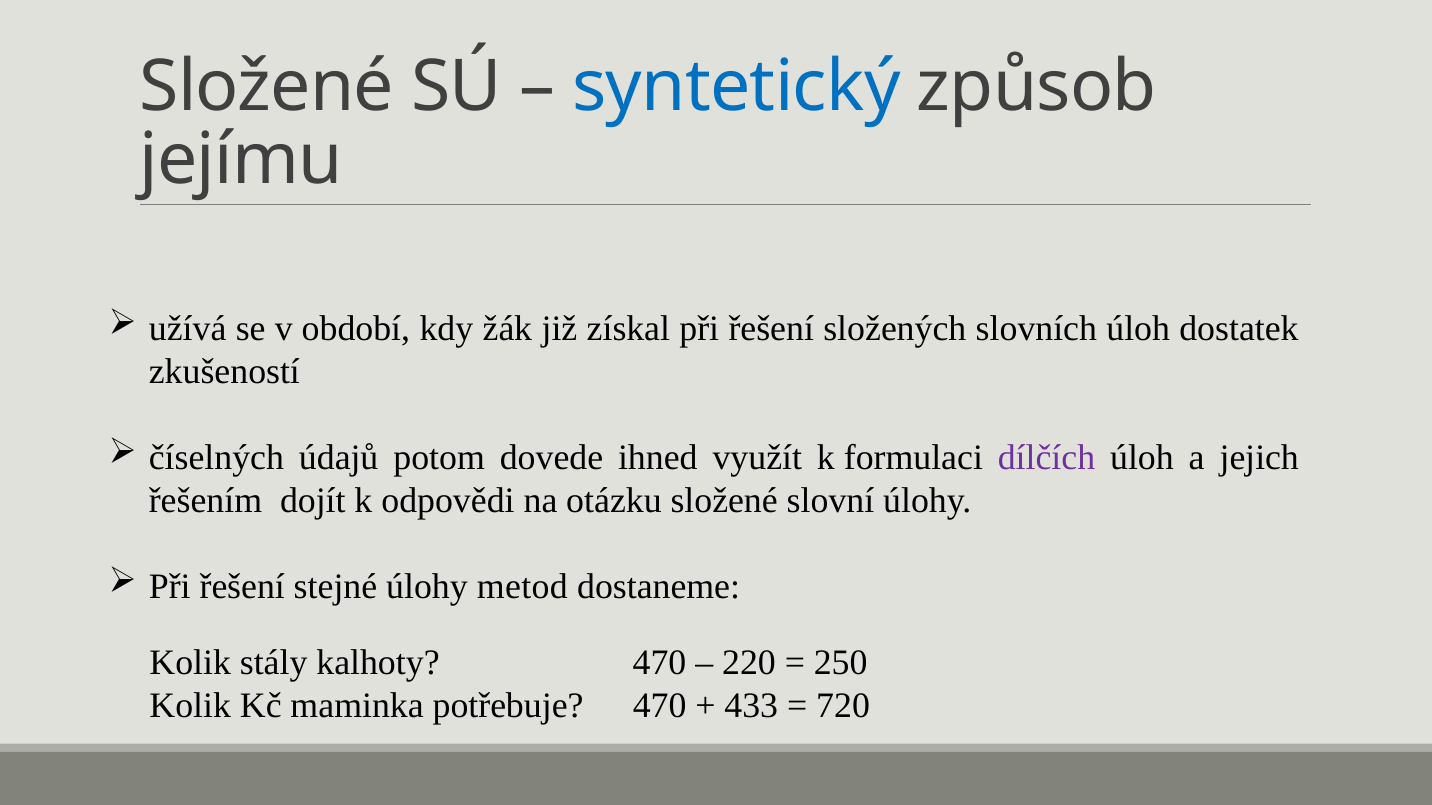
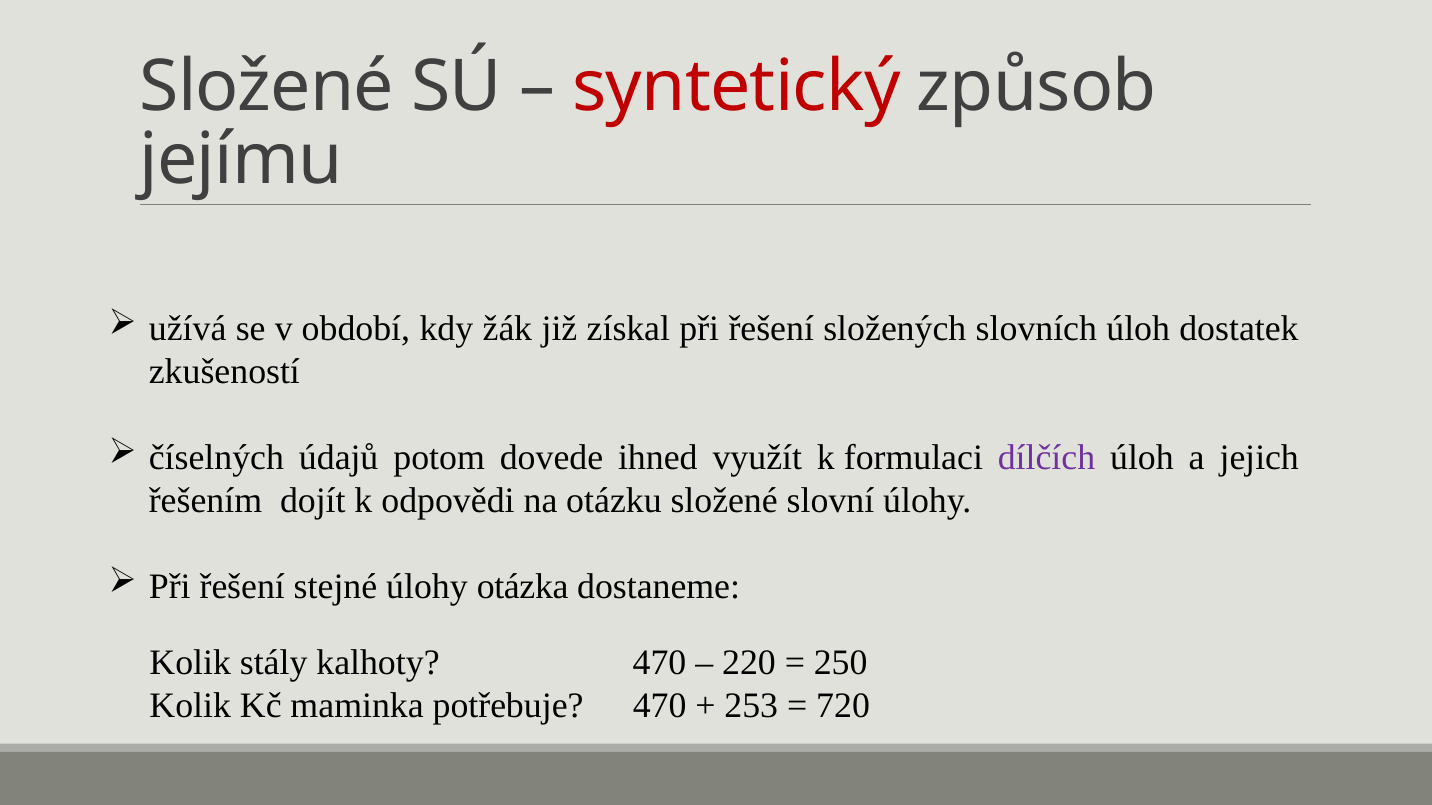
syntetický colour: blue -> red
metod: metod -> otázka
433: 433 -> 253
